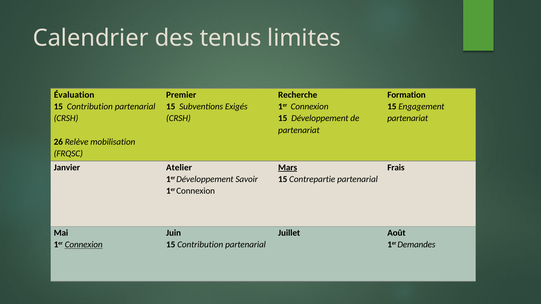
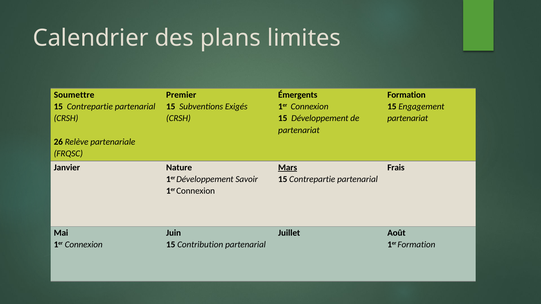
tenus: tenus -> plans
Évaluation: Évaluation -> Soumettre
Recherche: Recherche -> Émergents
Contribution at (90, 107): Contribution -> Contrepartie
mobilisation: mobilisation -> partenariale
Atelier: Atelier -> Nature
Connexion at (84, 245) underline: present -> none
1er Demandes: Demandes -> Formation
